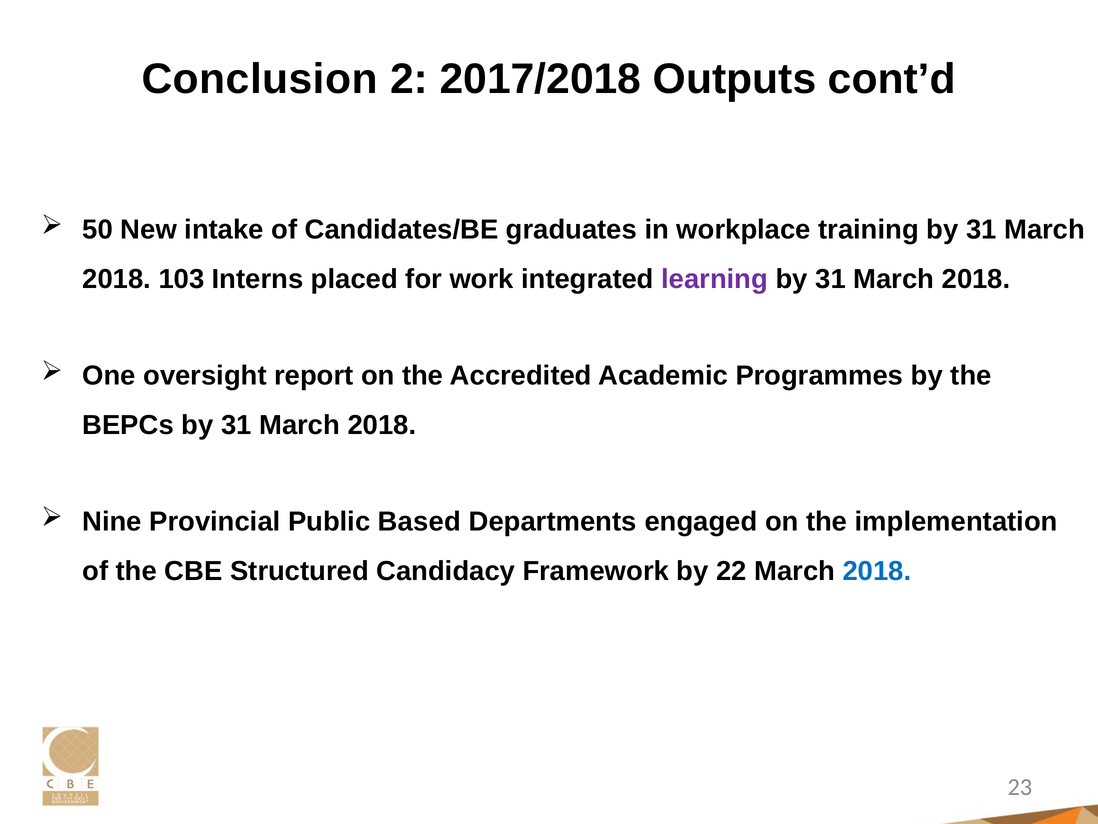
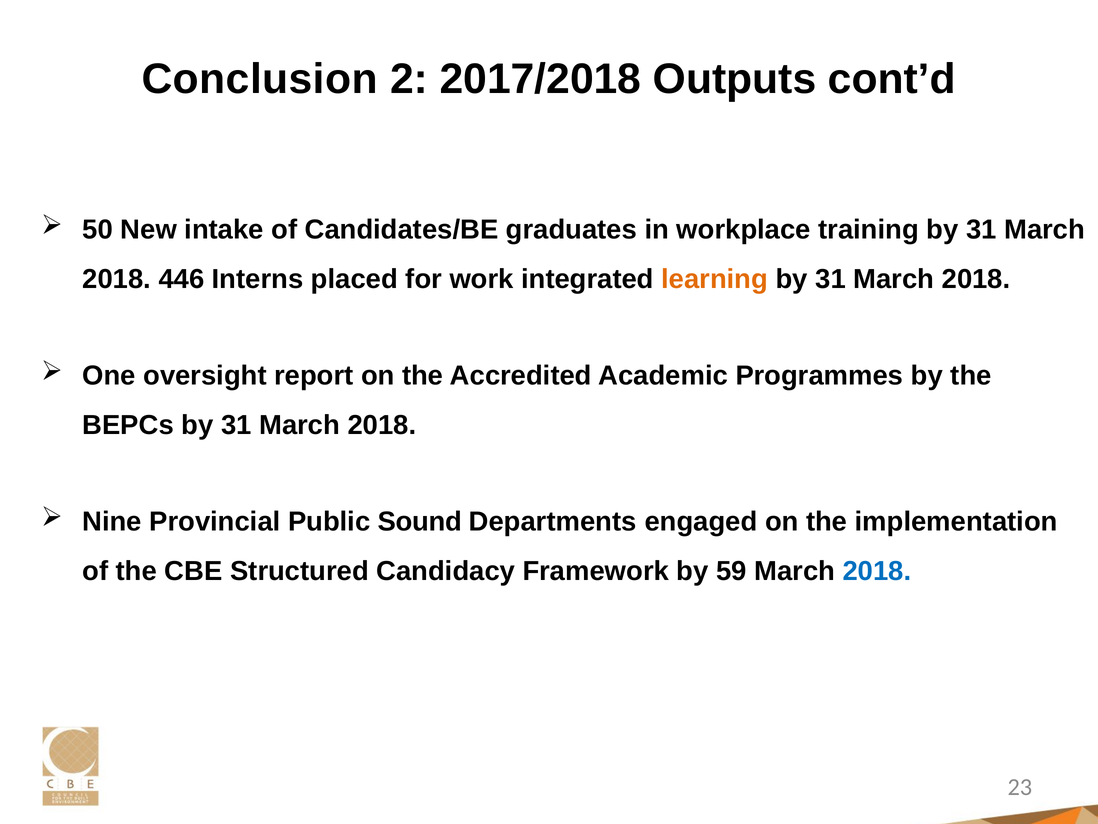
103: 103 -> 446
learning colour: purple -> orange
Based: Based -> Sound
22: 22 -> 59
